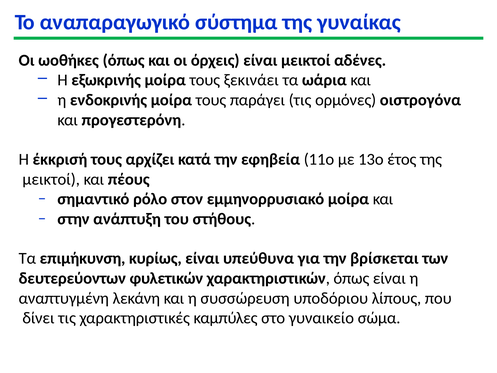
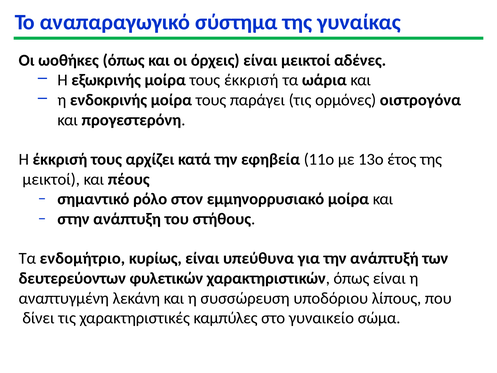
τους ξεκινάει: ξεκινάει -> έκκρισή
επιμήκυνση: επιμήκυνση -> ενδομήτριο
βρίσκεται: βρίσκεται -> ανάπτυξή
